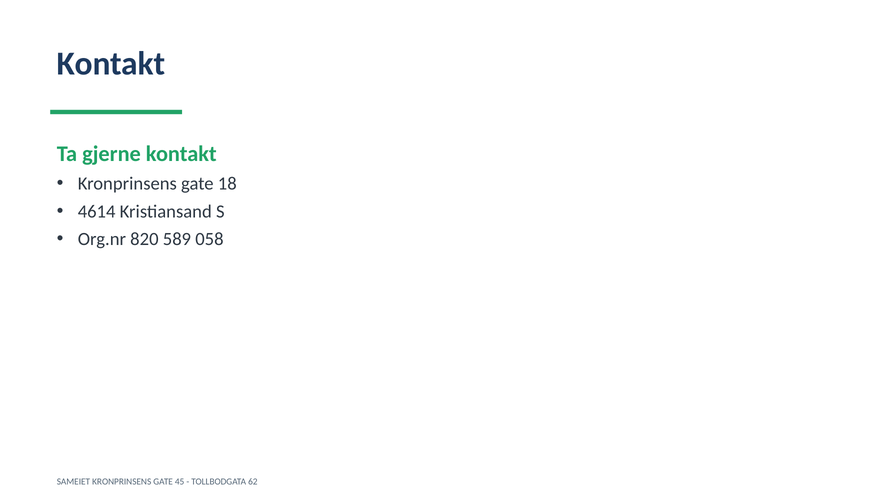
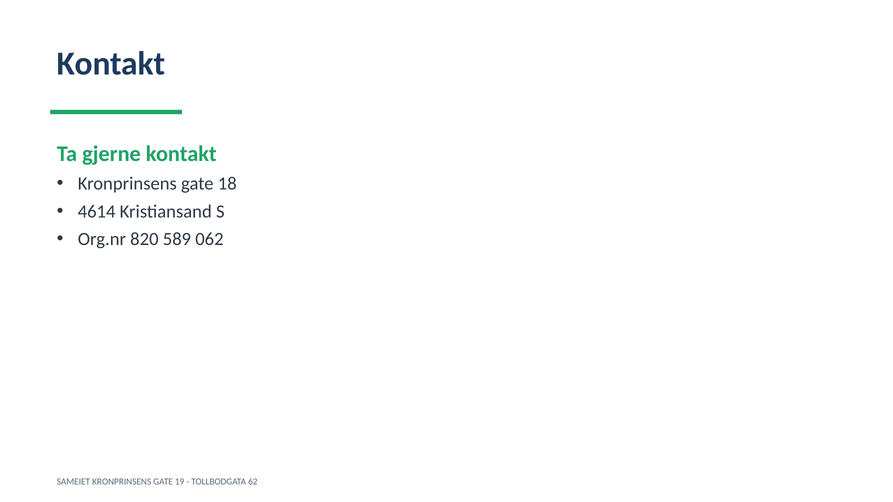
058: 058 -> 062
45: 45 -> 19
